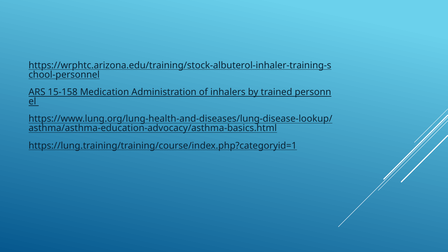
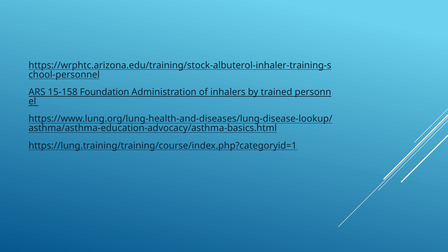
Medication: Medication -> Foundation
